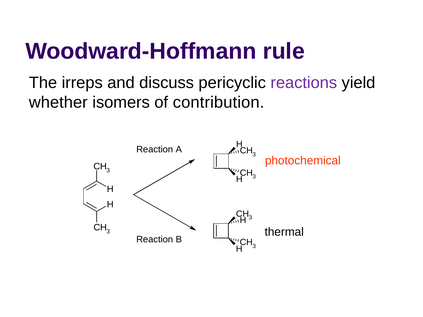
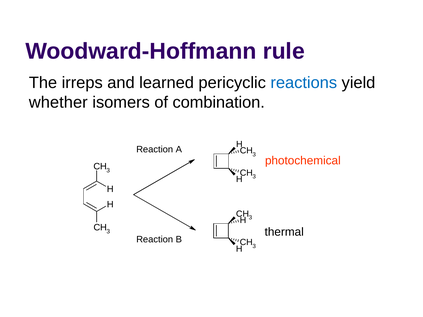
discuss: discuss -> learned
reactions colour: purple -> blue
contribution: contribution -> combination
